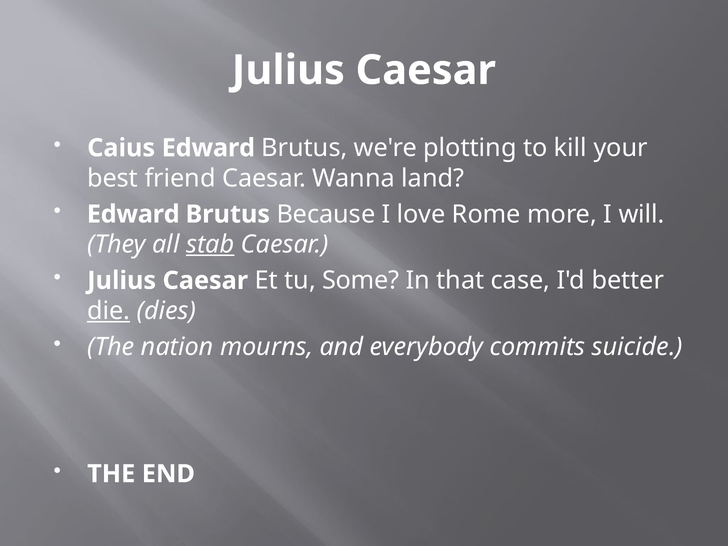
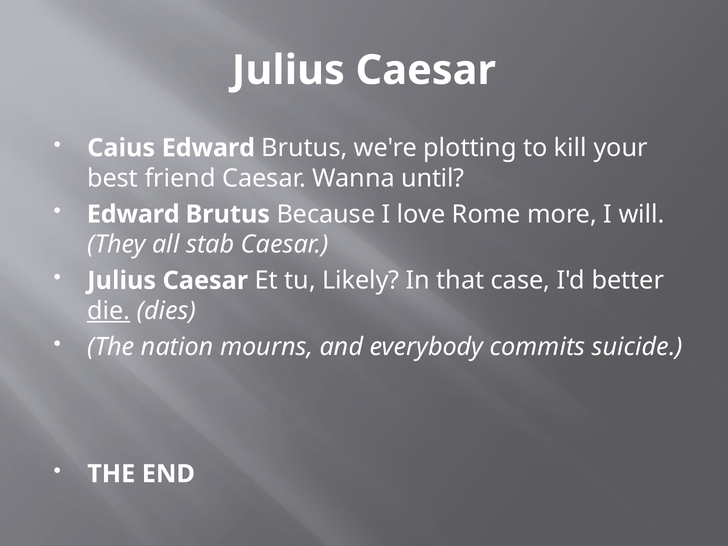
land: land -> until
stab underline: present -> none
Some: Some -> Likely
